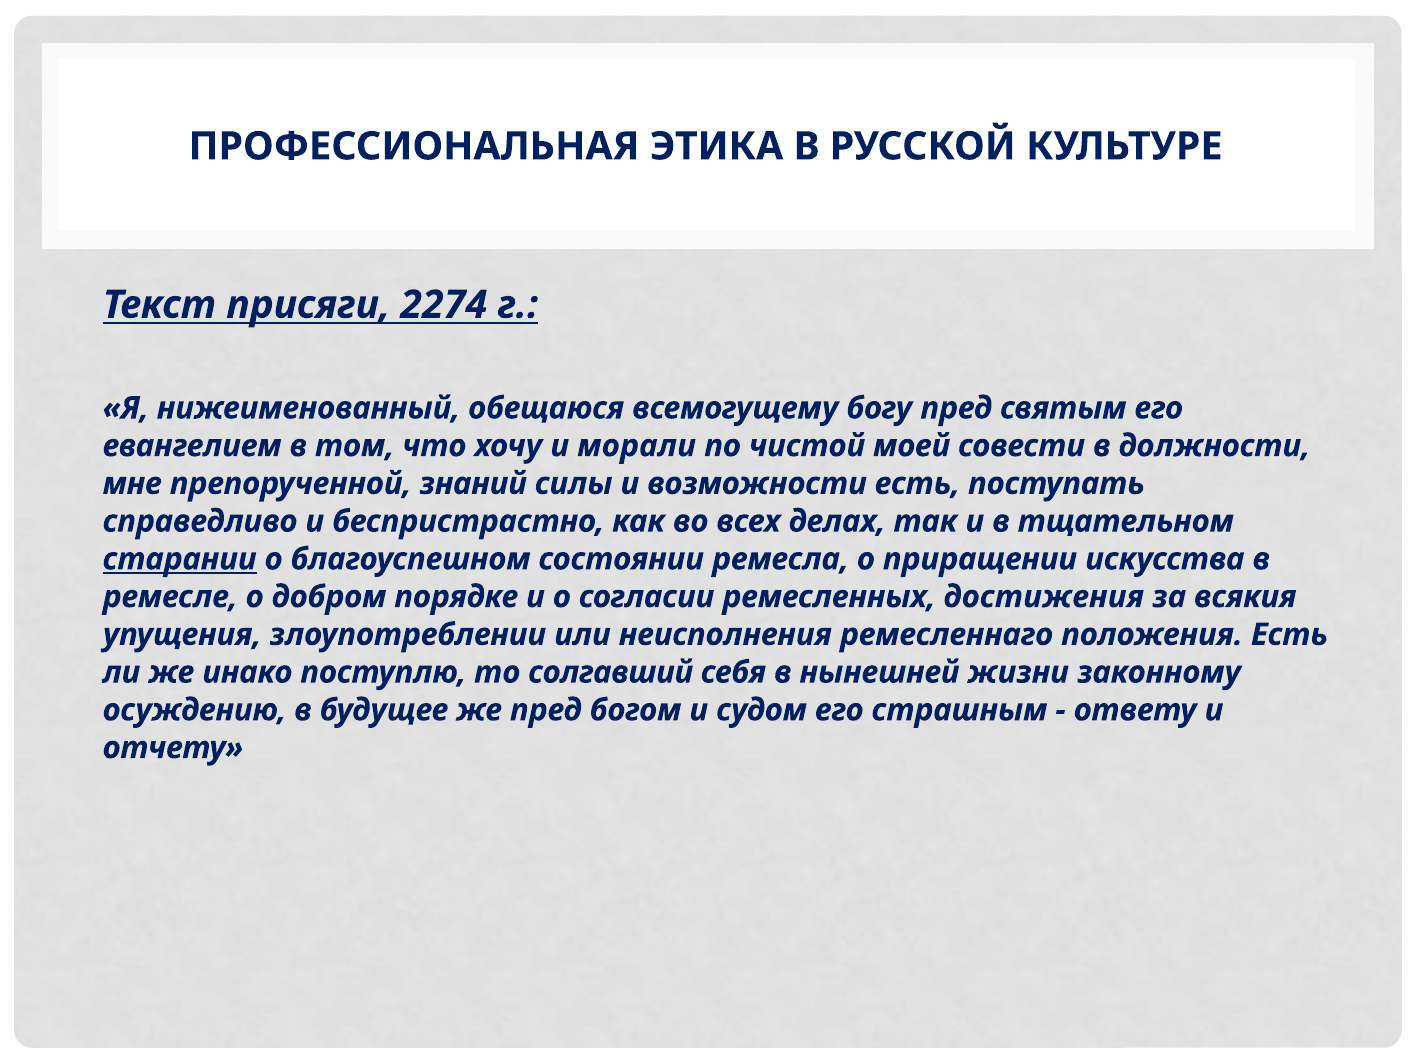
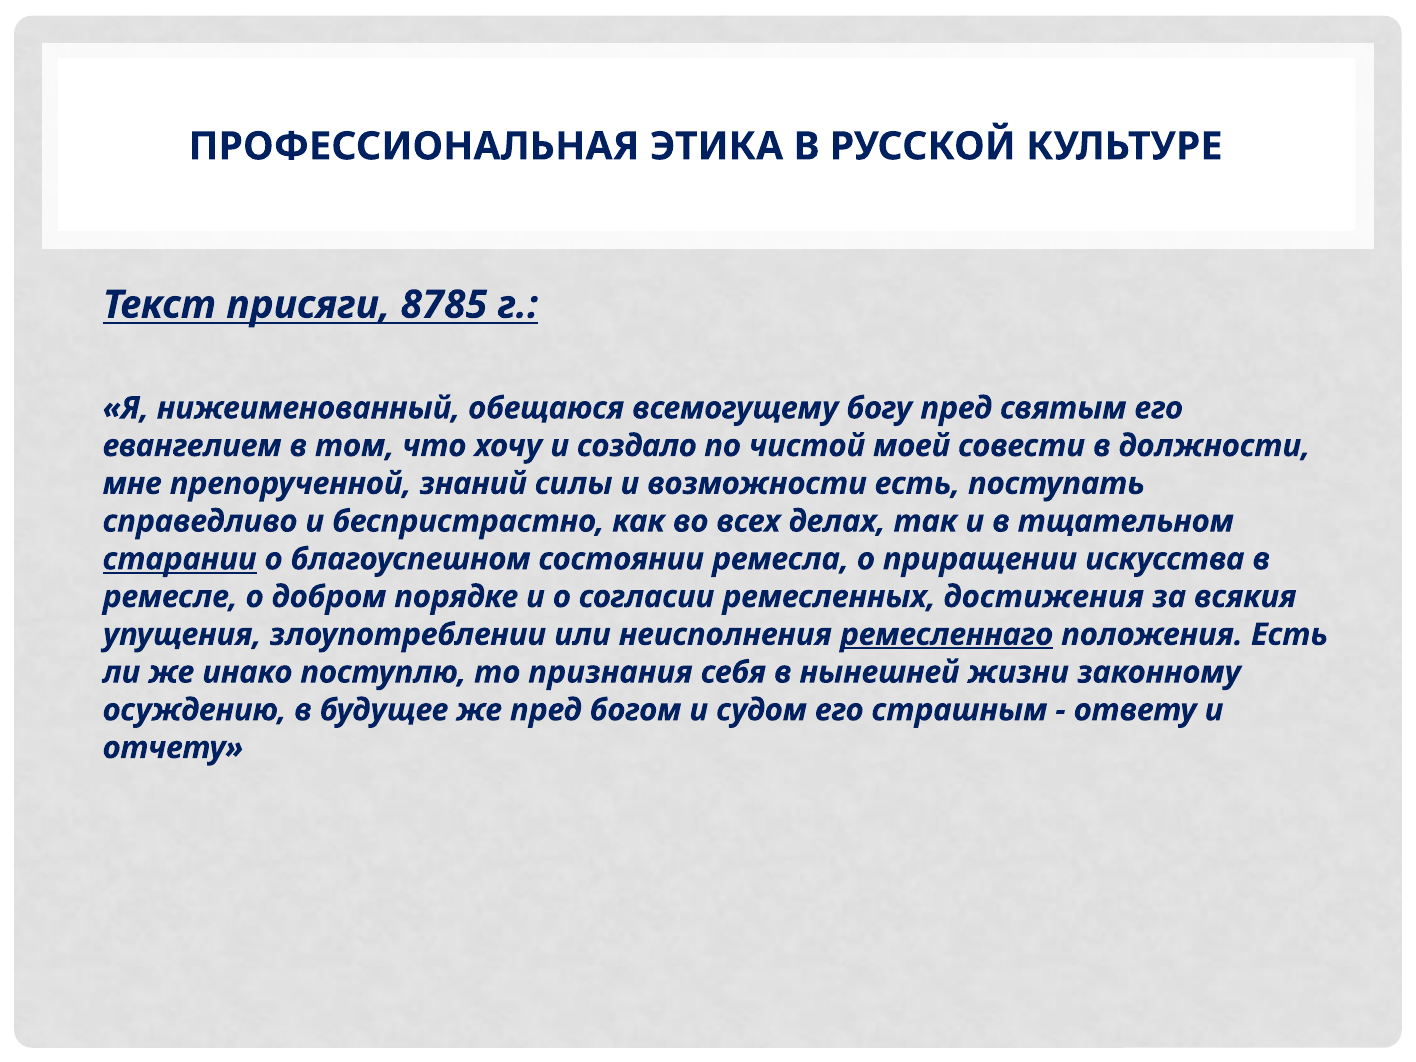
2274: 2274 -> 8785
морали: морали -> создало
ремесленнаго underline: none -> present
солгавший: солгавший -> признания
